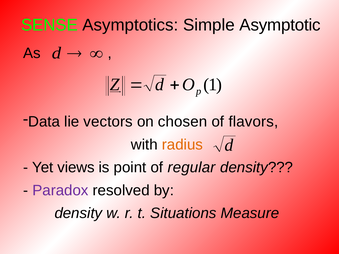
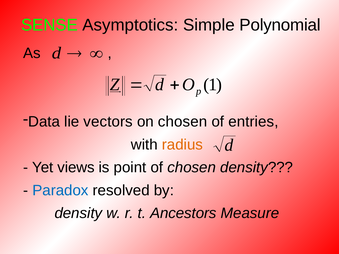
Asymptotic: Asymptotic -> Polynomial
flavors: flavors -> entries
of regular: regular -> chosen
Paradox colour: purple -> blue
Situations: Situations -> Ancestors
